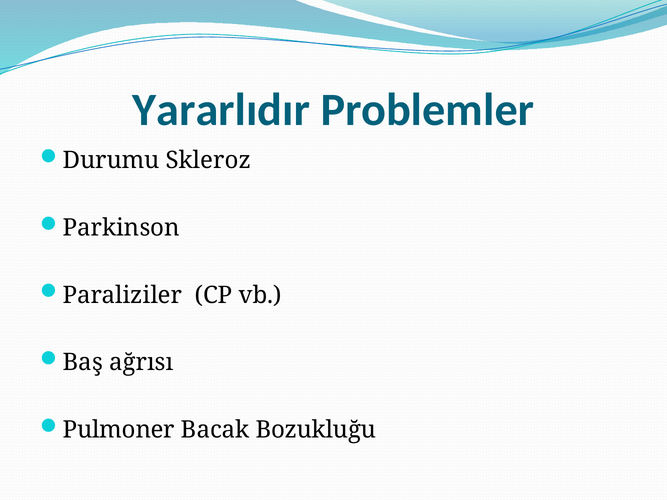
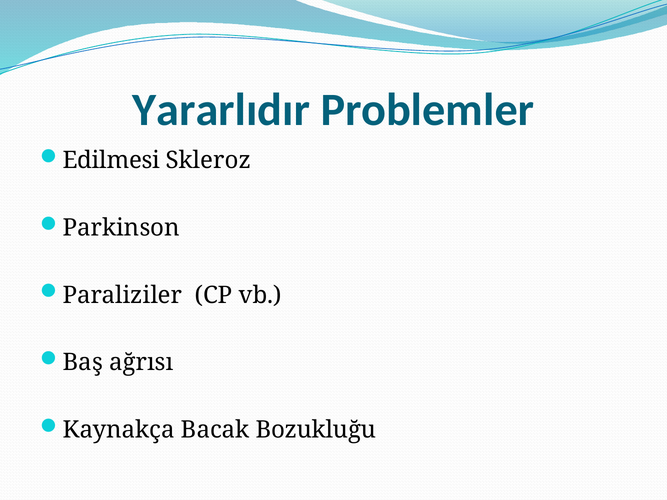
Durumu: Durumu -> Edilmesi
Pulmoner: Pulmoner -> Kaynakça
